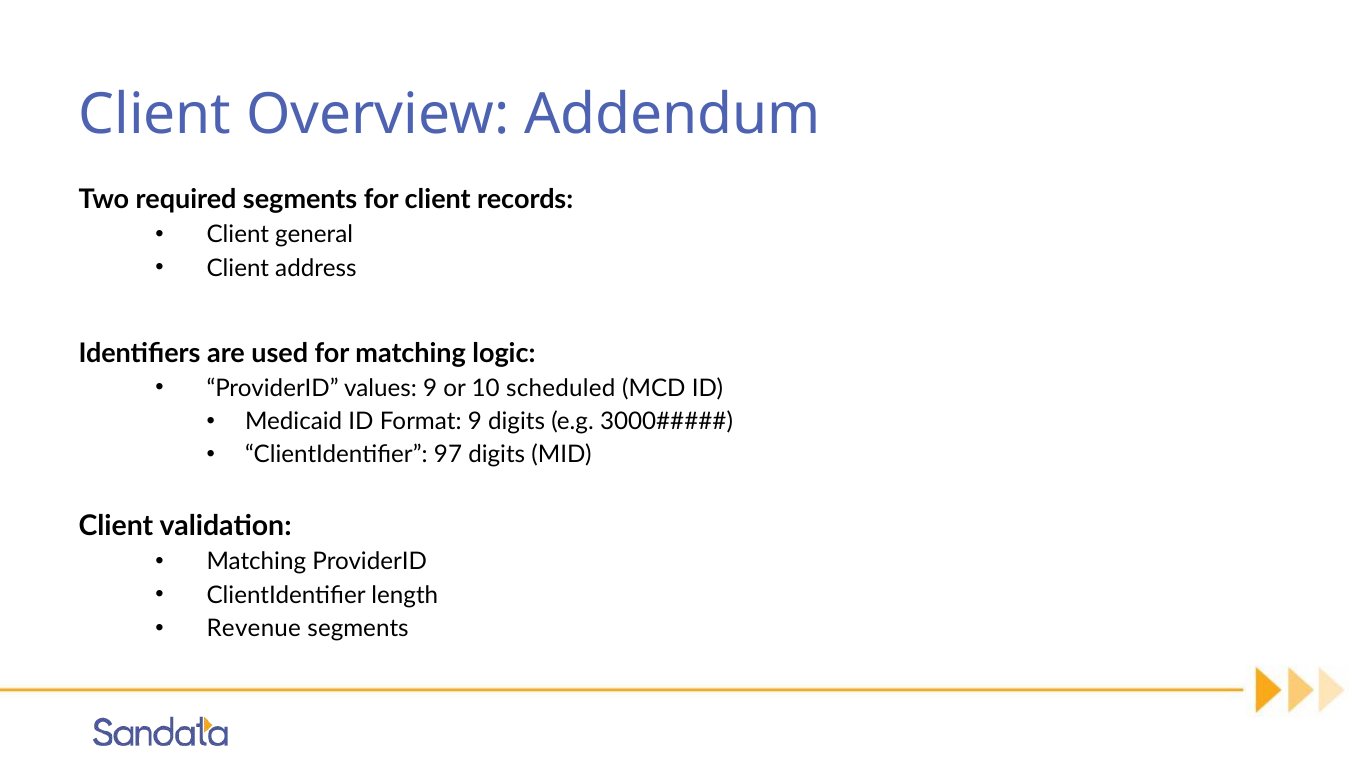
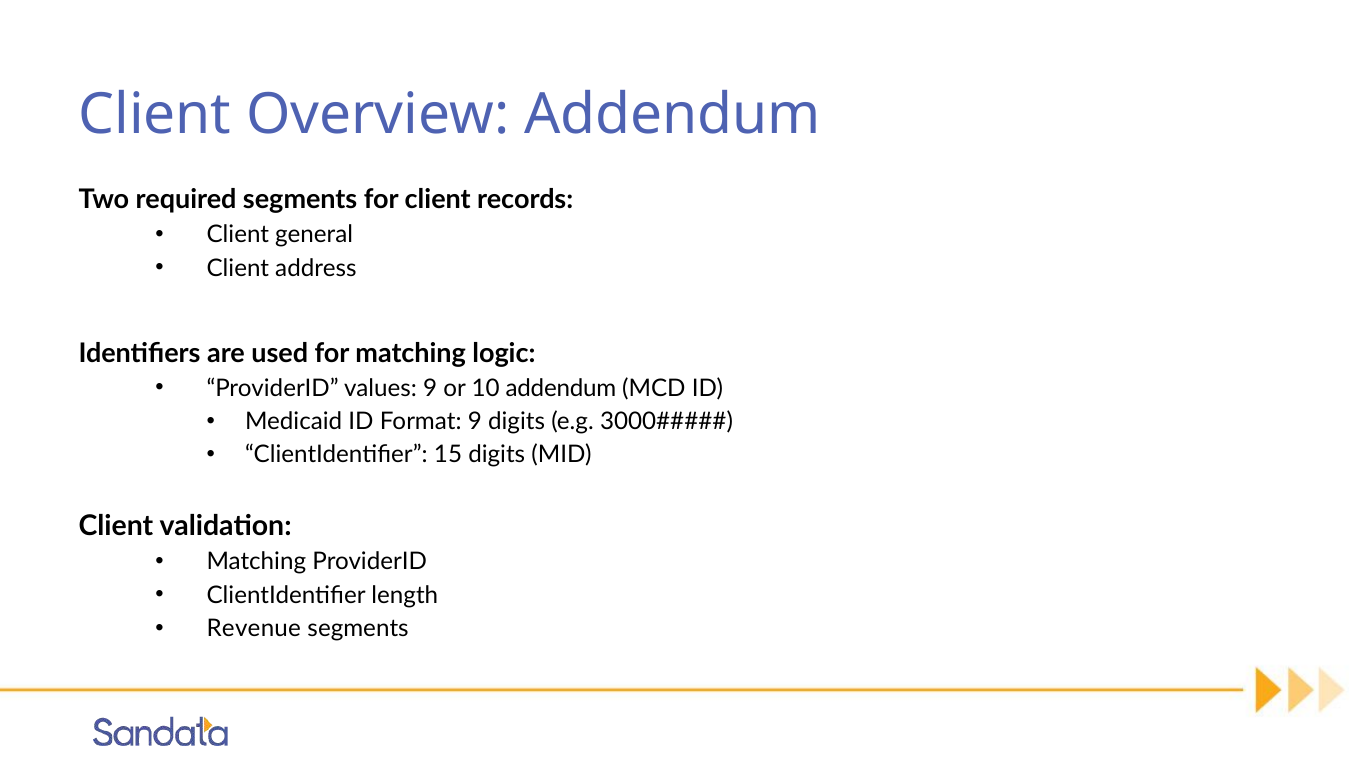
10 scheduled: scheduled -> addendum
97: 97 -> 15
